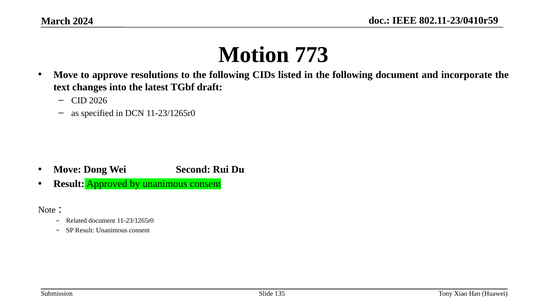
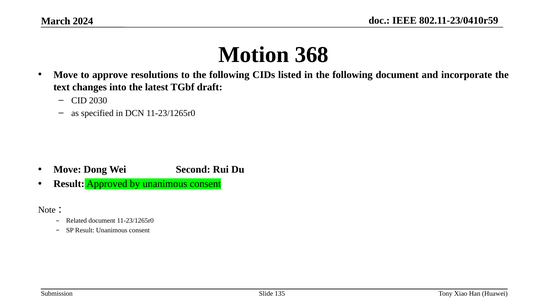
773: 773 -> 368
2026: 2026 -> 2030
